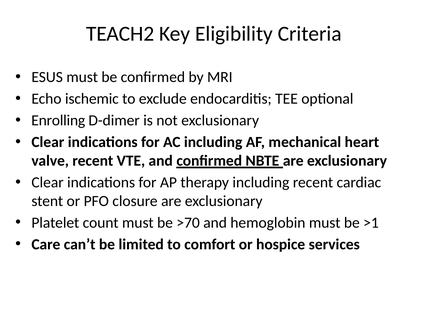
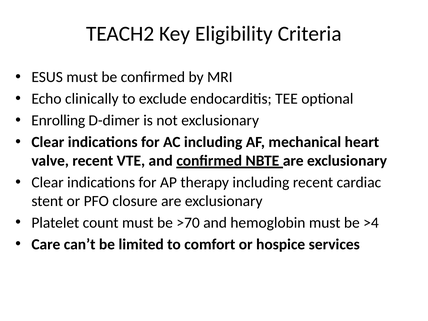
ischemic: ischemic -> clinically
>1: >1 -> >4
